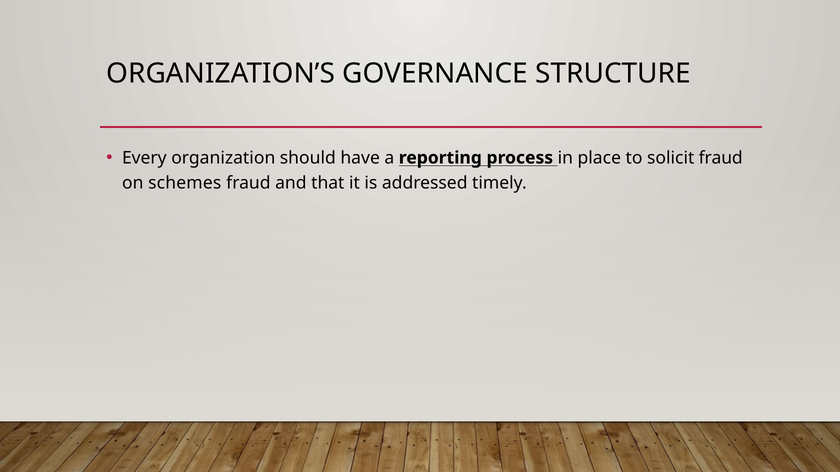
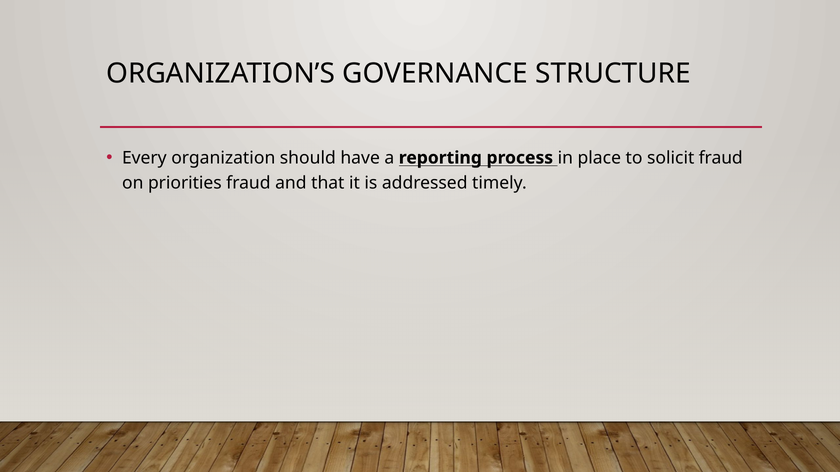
schemes: schemes -> priorities
